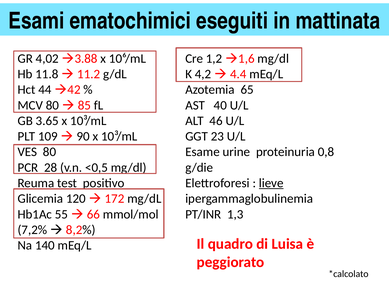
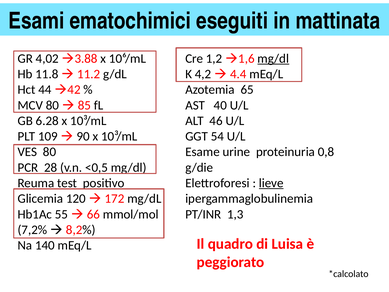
mg/dl at (273, 58) underline: none -> present
3.65: 3.65 -> 6.28
23: 23 -> 54
